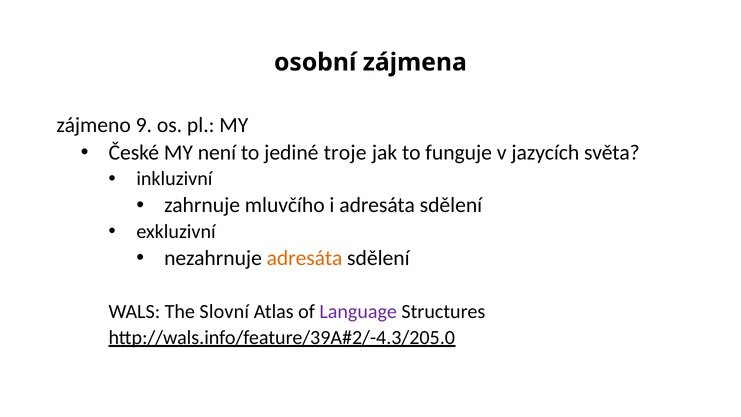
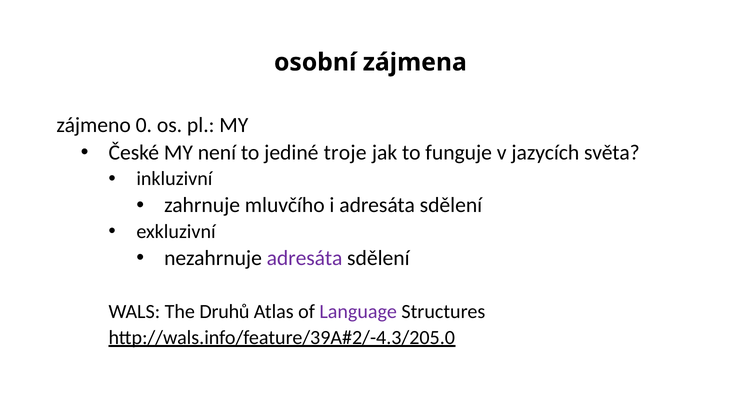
9: 9 -> 0
adresáta at (305, 258) colour: orange -> purple
Slovní: Slovní -> Druhů
